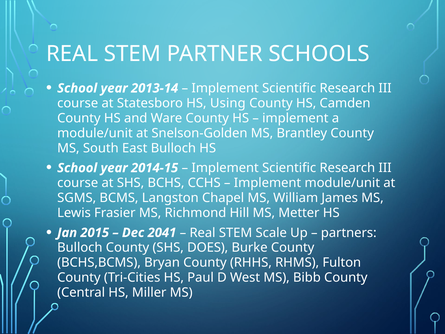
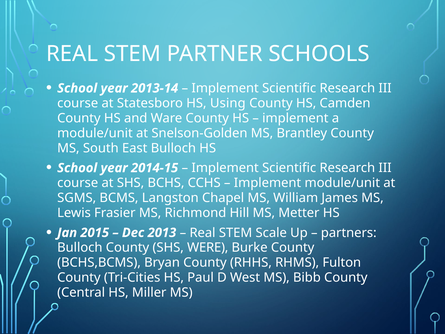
2041: 2041 -> 2013
DOES: DOES -> WERE
